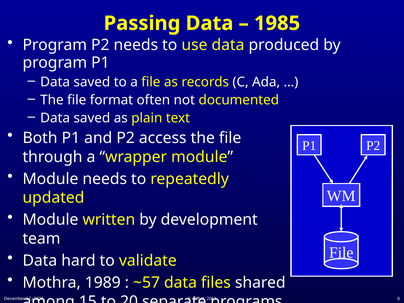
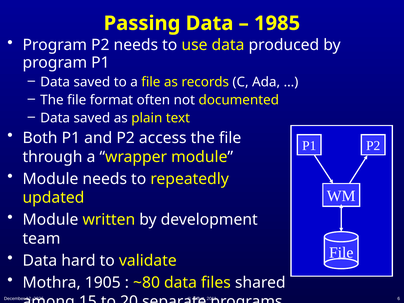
1989: 1989 -> 1905
~57: ~57 -> ~80
